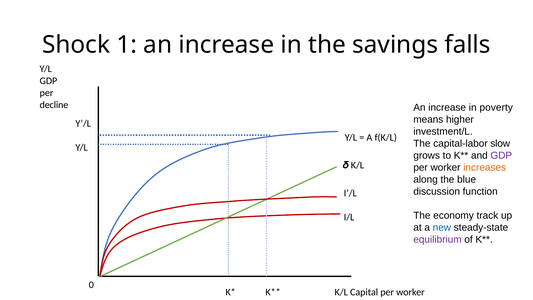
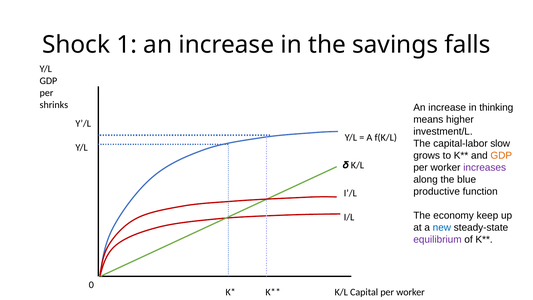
decline: decline -> shrinks
poverty: poverty -> thinking
GDP at (501, 155) colour: purple -> orange
increases colour: orange -> purple
discussion: discussion -> productive
track: track -> keep
